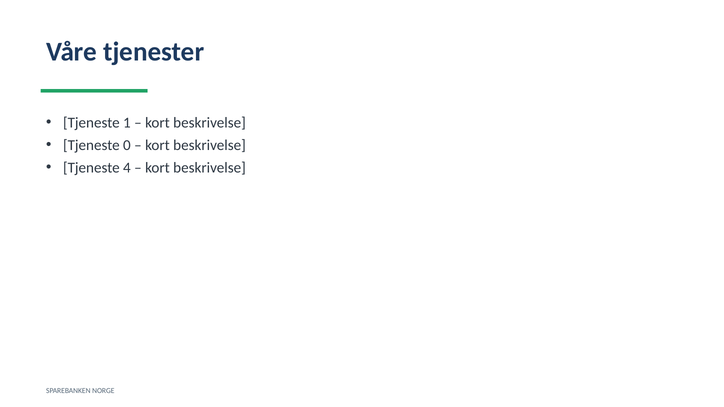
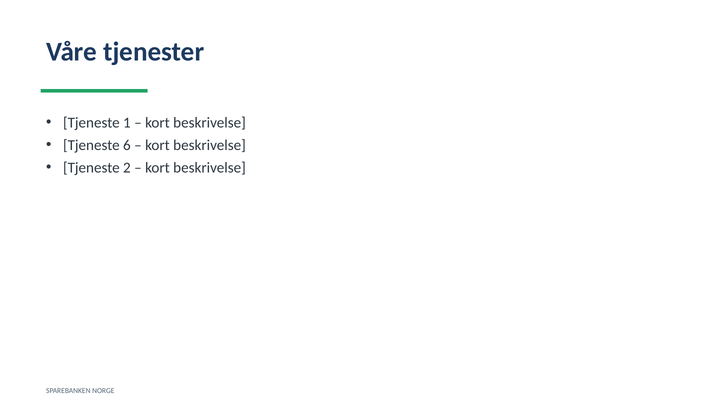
0: 0 -> 6
4: 4 -> 2
